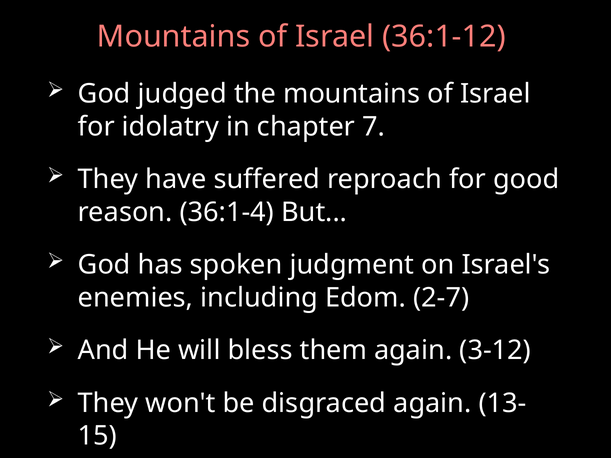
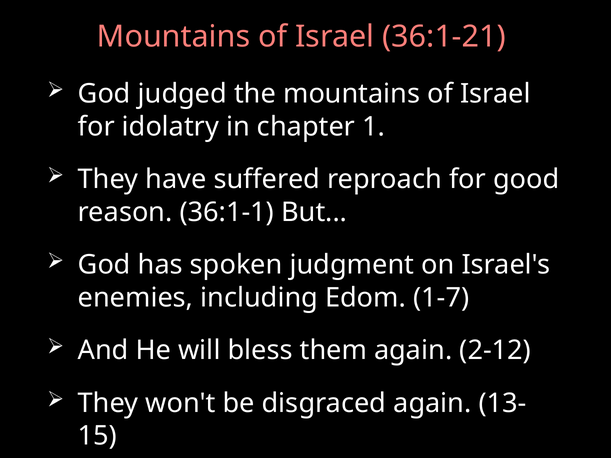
36:1-12: 36:1-12 -> 36:1-21
7: 7 -> 1
36:1-4: 36:1-4 -> 36:1-1
2-7: 2-7 -> 1-7
3-12: 3-12 -> 2-12
